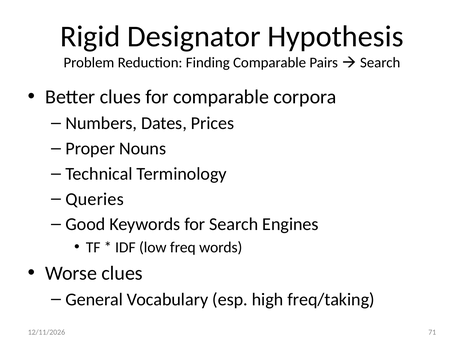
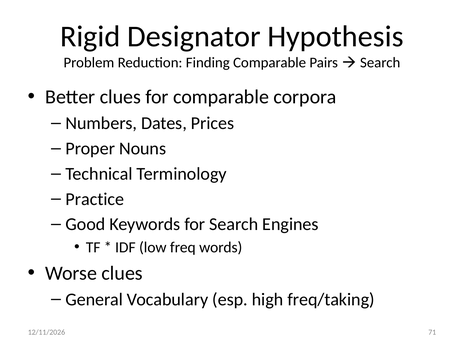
Queries: Queries -> Practice
